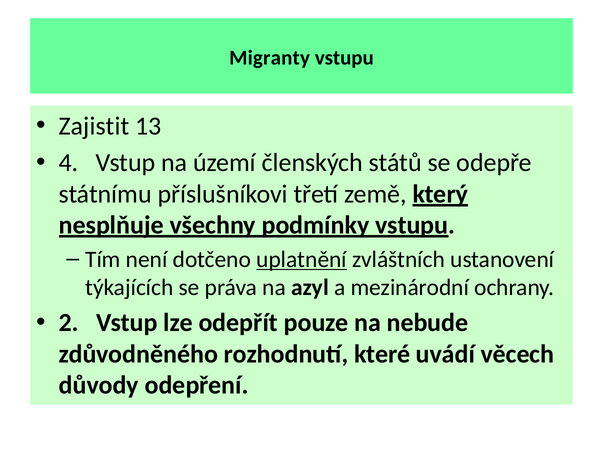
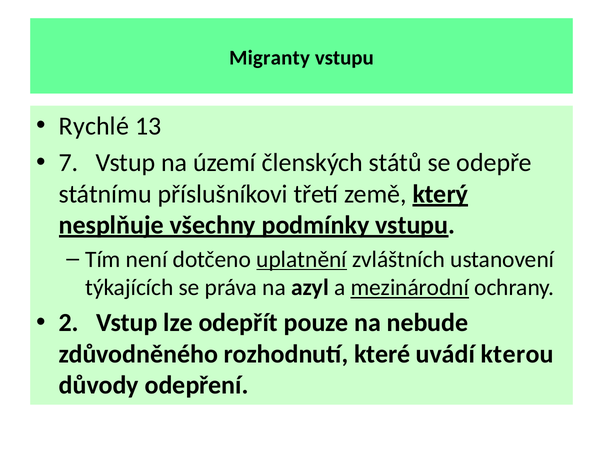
Zajistit: Zajistit -> Rychlé
4: 4 -> 7
mezinárodní underline: none -> present
věcech: věcech -> kterou
